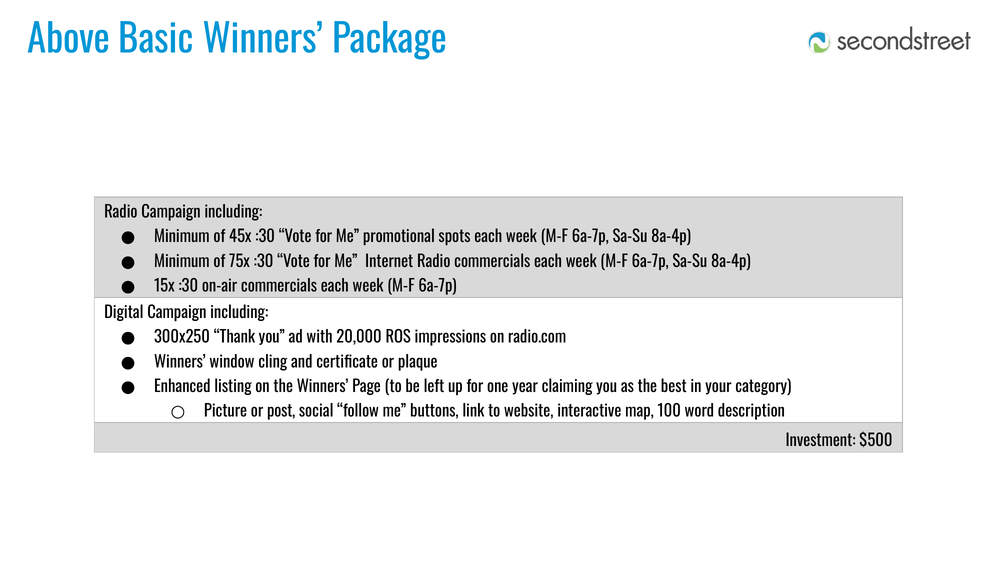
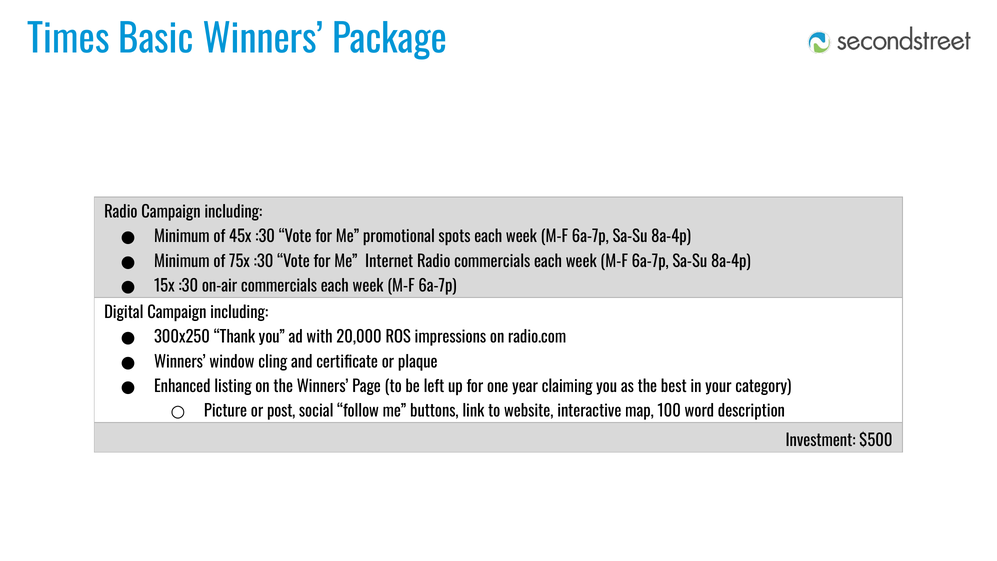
Above: Above -> Times
